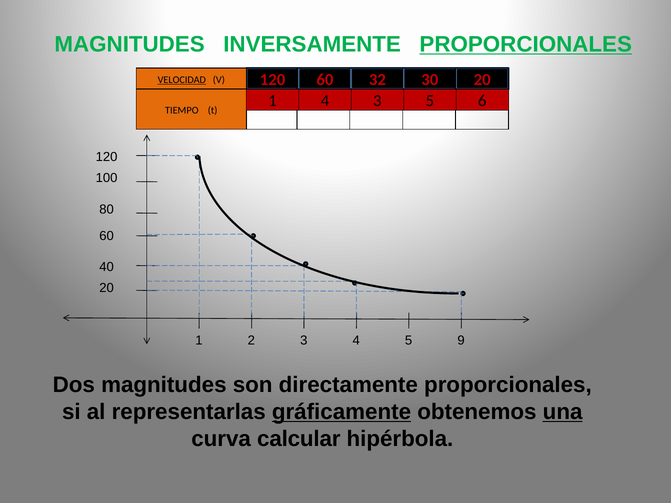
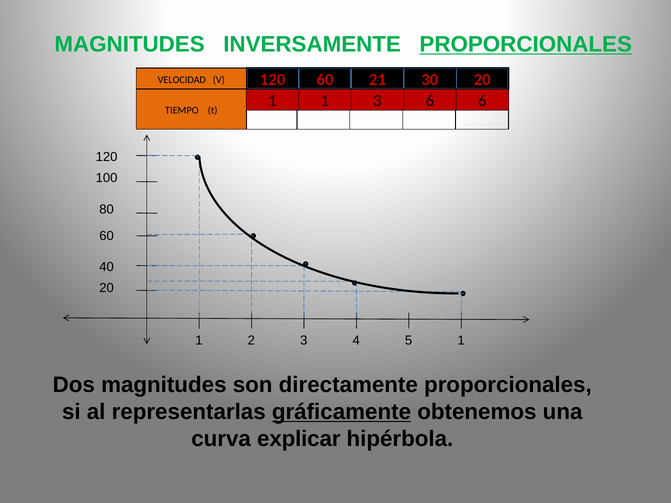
32: 32 -> 21
VELOCIDAD underline: present -> none
4 at (325, 101): 4 -> 1
3 5: 5 -> 6
9 at (461, 341): 9 -> 1
una underline: present -> none
calcular: calcular -> explicar
